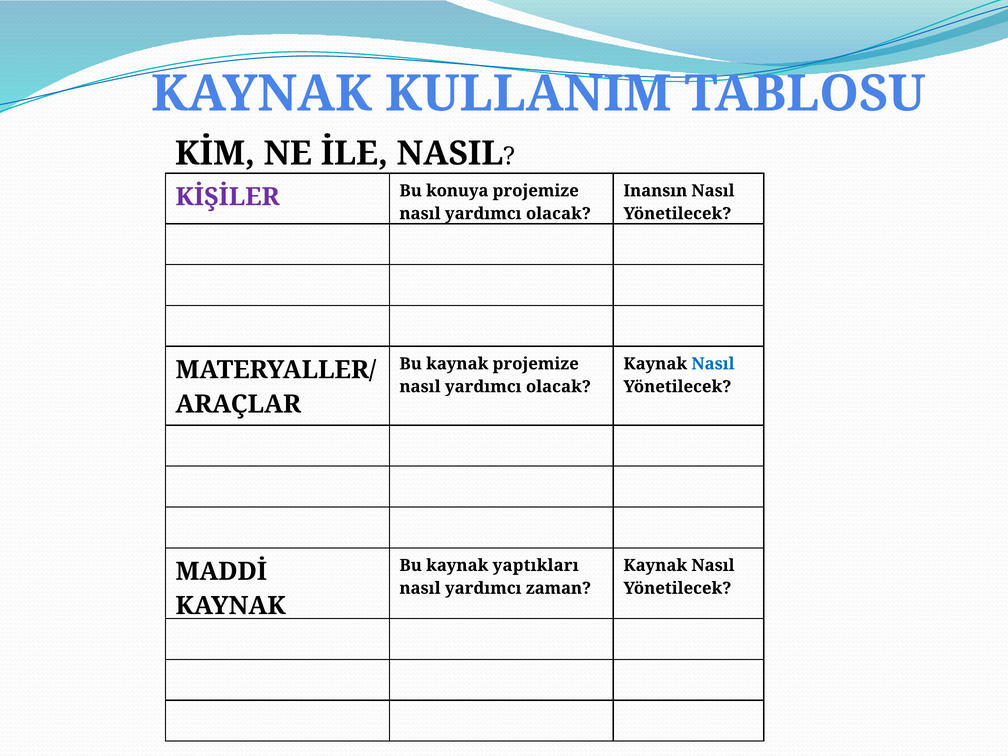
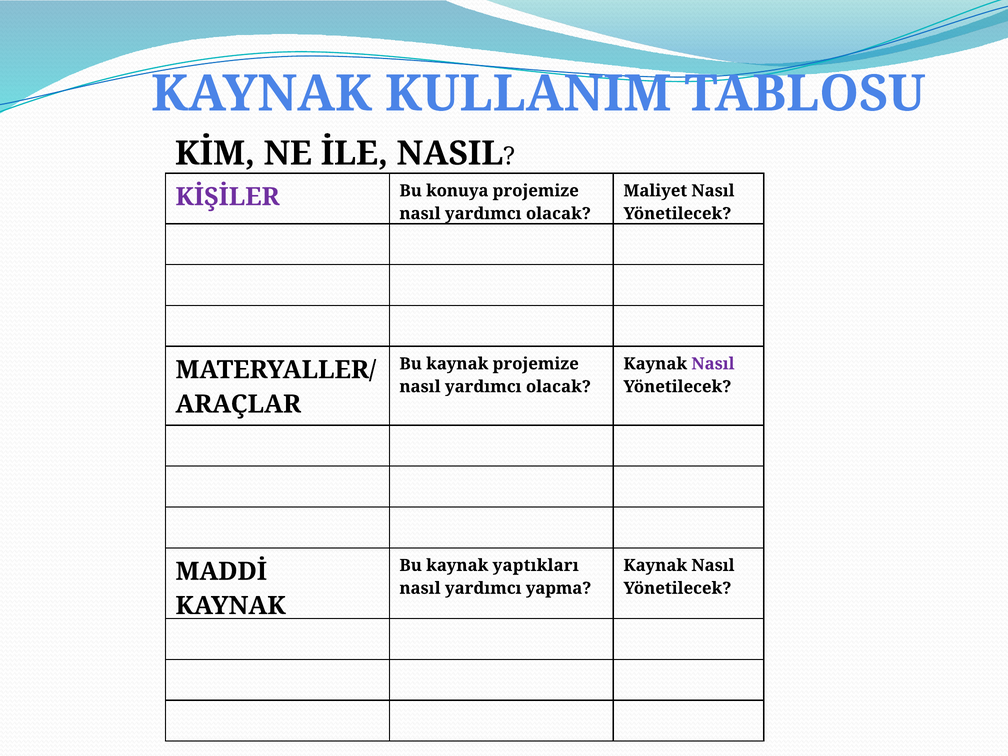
Inansın: Inansın -> Maliyet
Nasıl at (713, 364) colour: blue -> purple
zaman: zaman -> yapma
